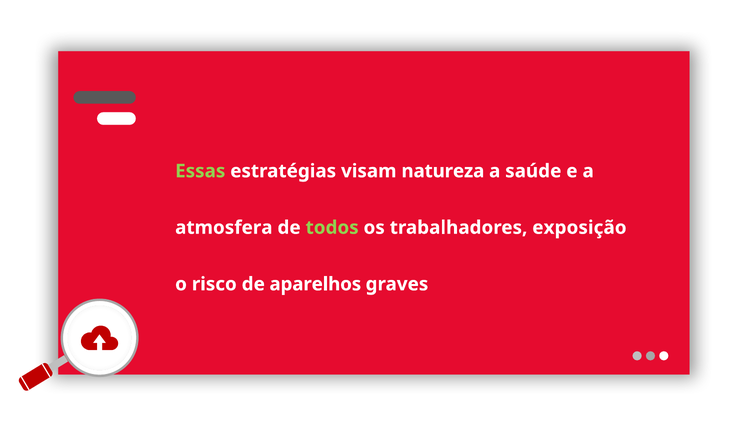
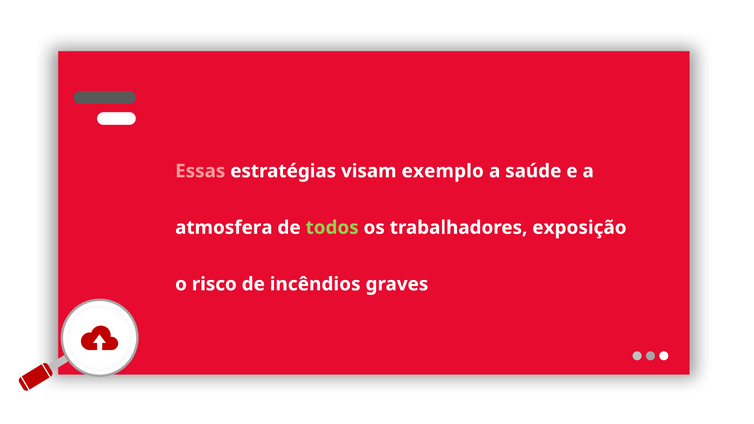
Essas colour: light green -> pink
natureza: natureza -> exemplo
aparelhos: aparelhos -> incêndios
